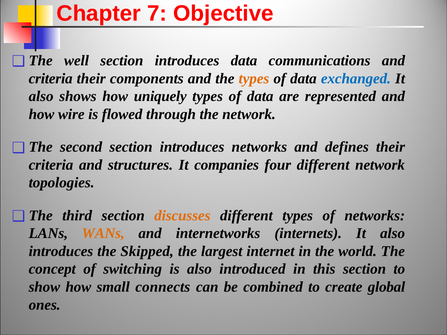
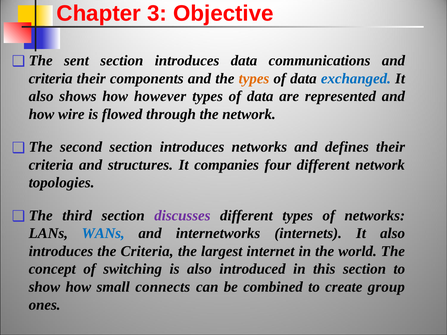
7: 7 -> 3
well: well -> sent
uniquely: uniquely -> however
discusses colour: orange -> purple
WANs colour: orange -> blue
the Skipped: Skipped -> Criteria
global: global -> group
